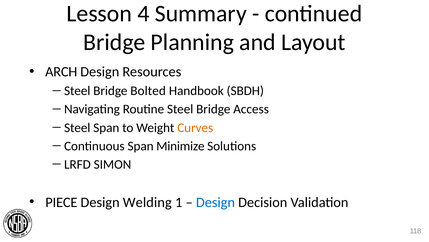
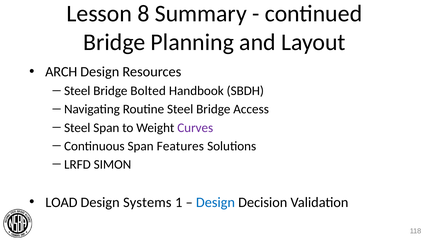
4: 4 -> 8
Curves colour: orange -> purple
Minimize: Minimize -> Features
PIECE: PIECE -> LOAD
Welding: Welding -> Systems
